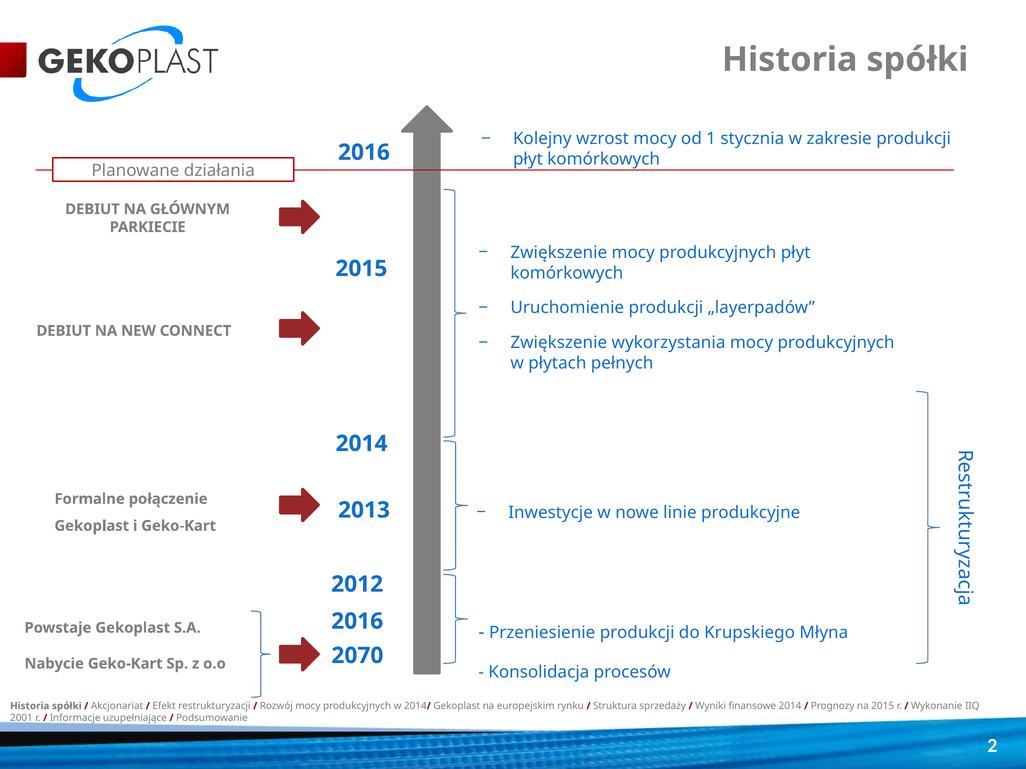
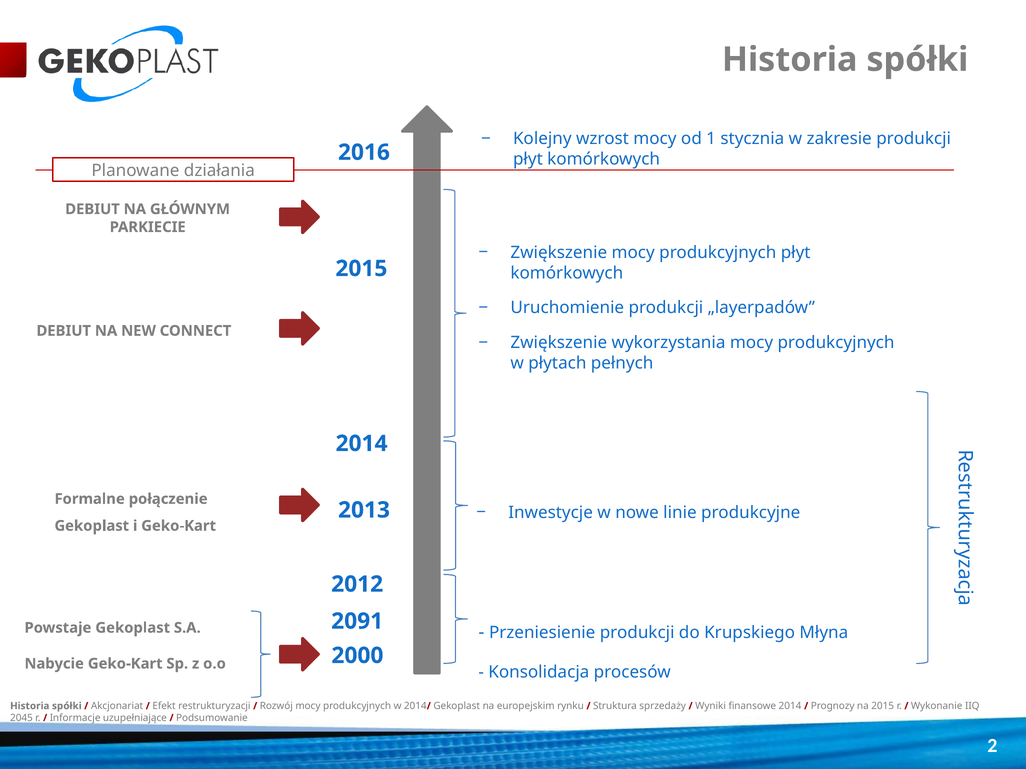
2016 at (357, 622): 2016 -> 2091
2070: 2070 -> 2000
2001: 2001 -> 2045
